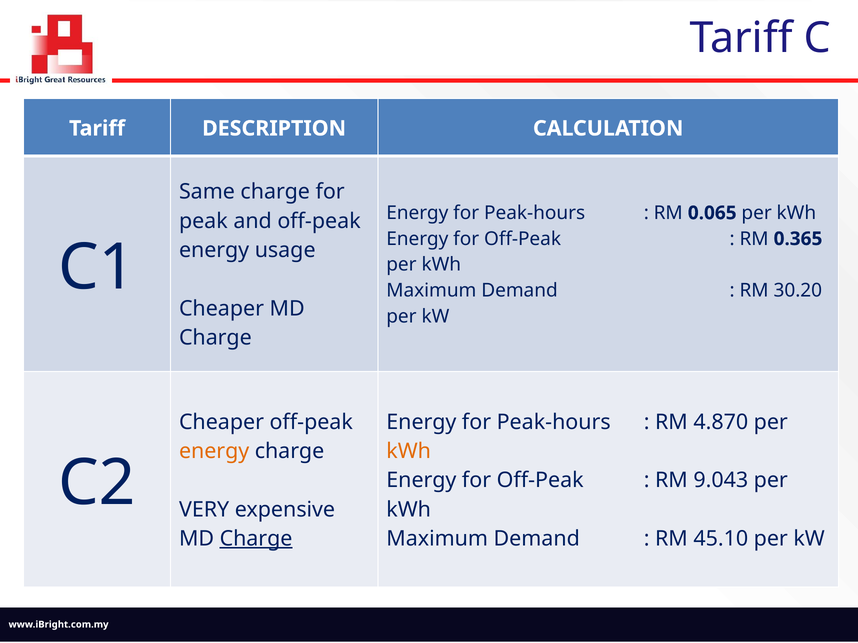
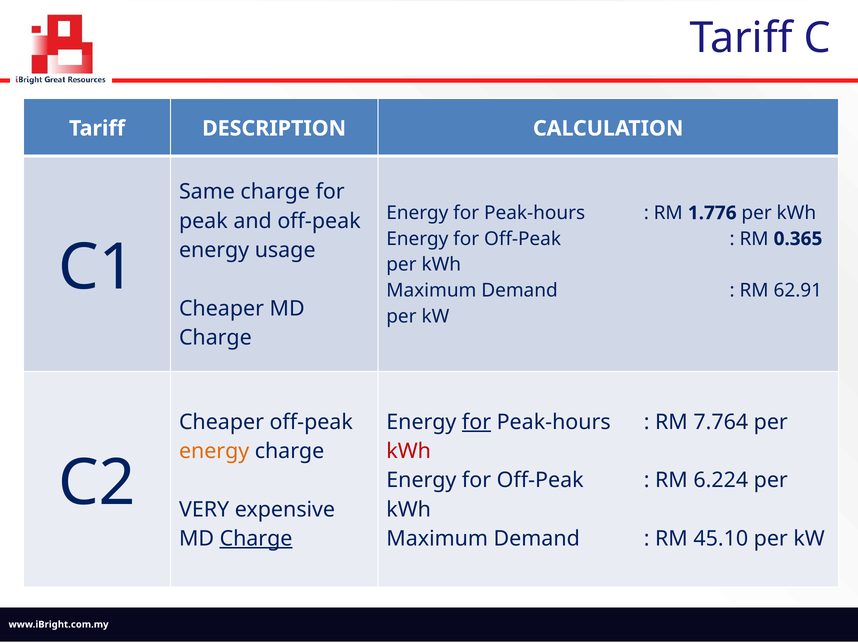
0.065: 0.065 -> 1.776
30.20: 30.20 -> 62.91
for at (476, 422) underline: none -> present
4.870: 4.870 -> 7.764
kWh at (409, 451) colour: orange -> red
9.043: 9.043 -> 6.224
